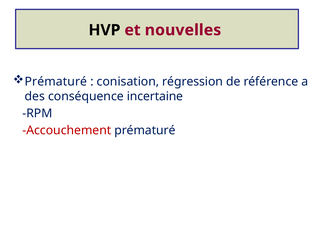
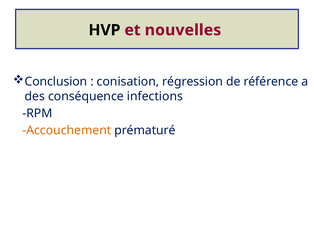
Prématuré at (56, 82): Prématuré -> Conclusion
incertaine: incertaine -> infections
Accouchement colour: red -> orange
